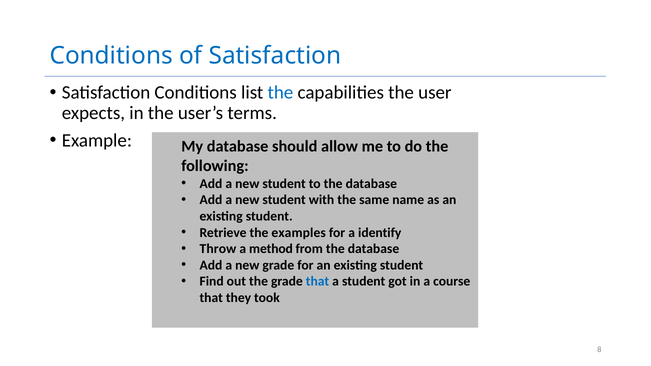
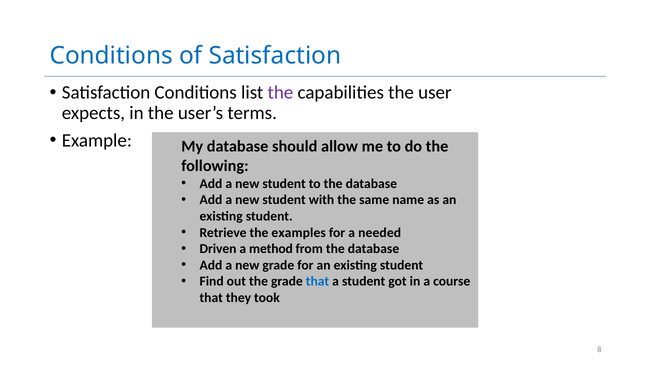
the at (280, 93) colour: blue -> purple
identify: identify -> needed
Throw: Throw -> Driven
